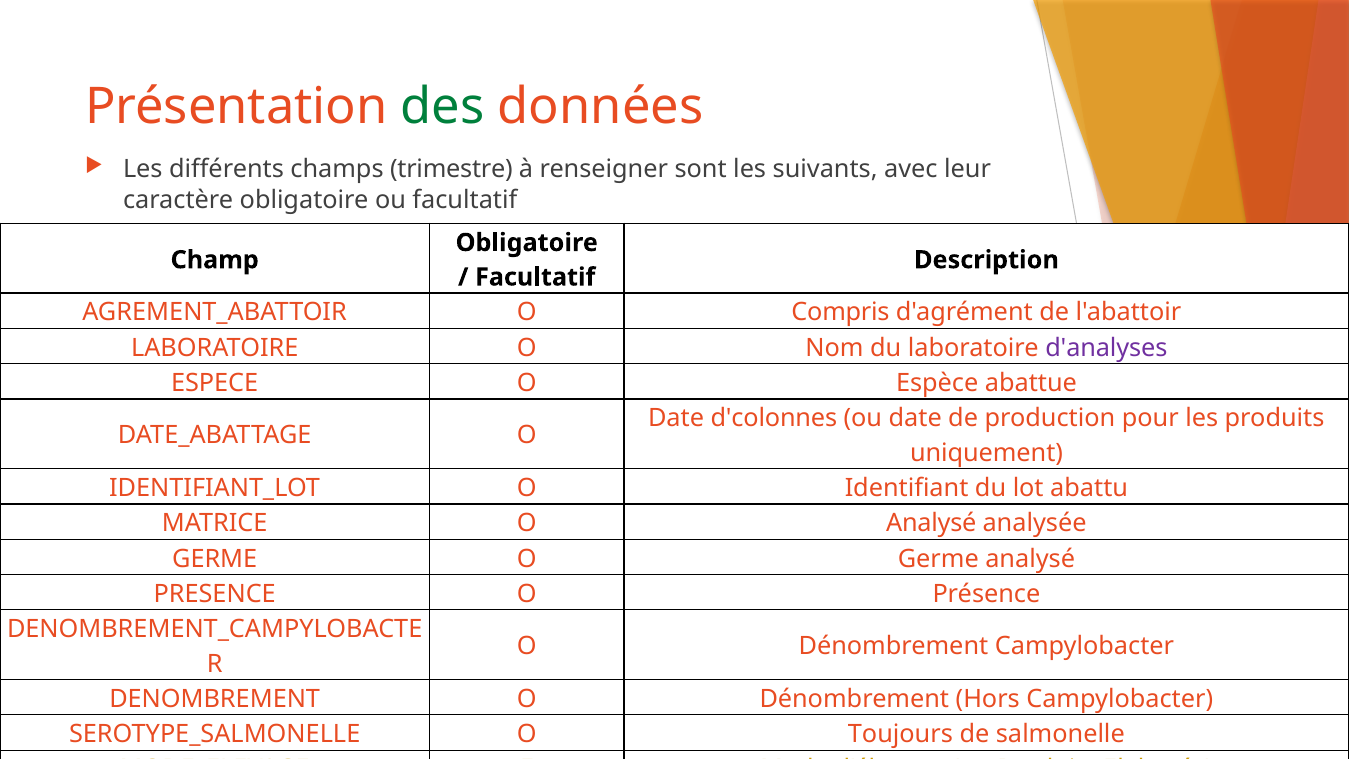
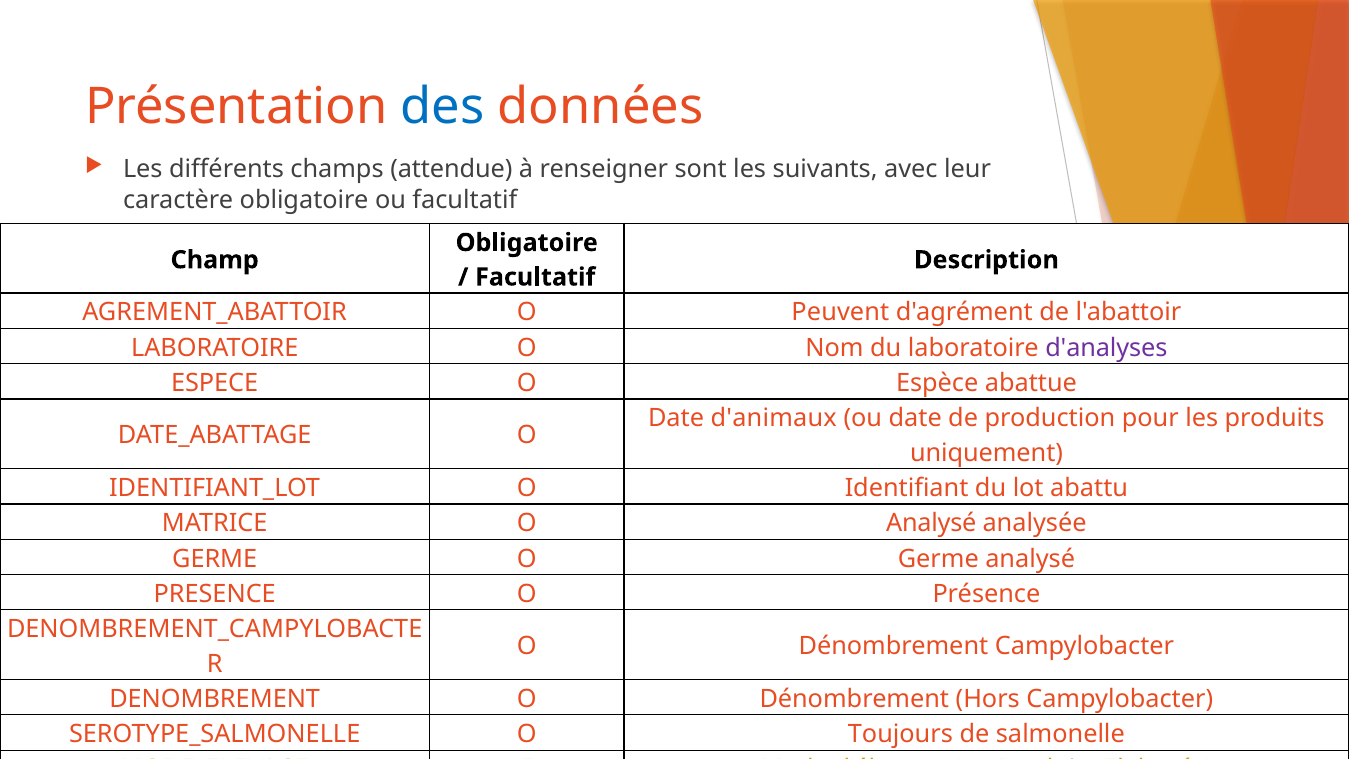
des colour: green -> blue
trimestre: trimestre -> attendue
Compris: Compris -> Peuvent
d'colonnes: d'colonnes -> d'animaux
